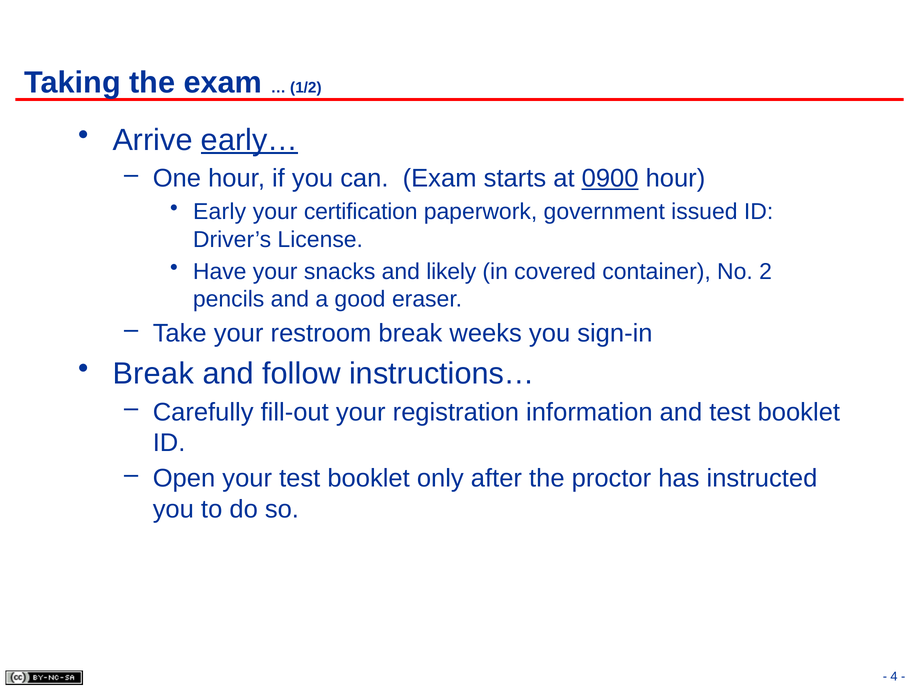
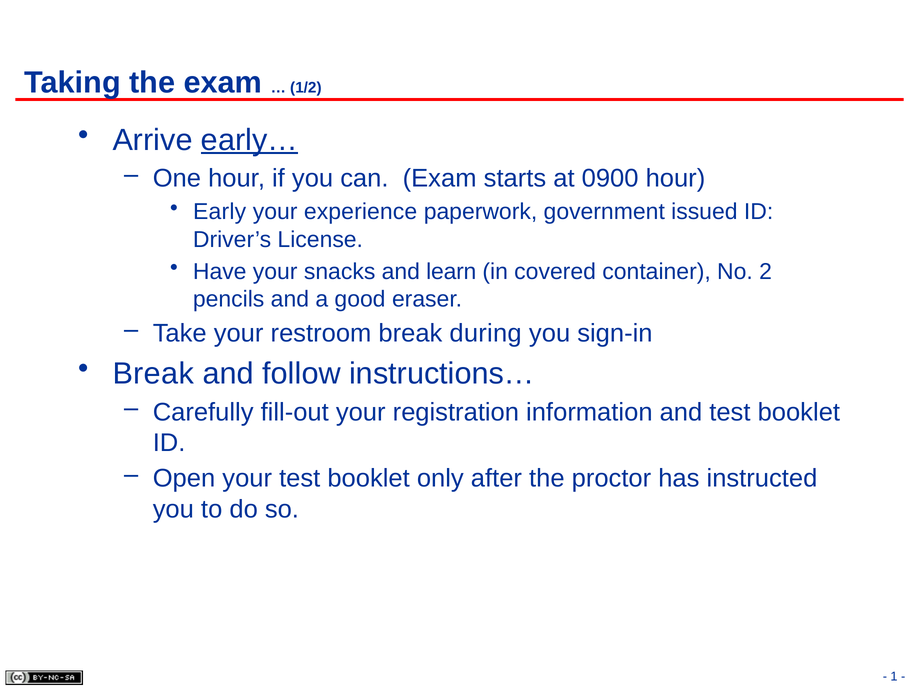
0900 underline: present -> none
certification: certification -> experience
likely: likely -> learn
weeks: weeks -> during
4: 4 -> 1
